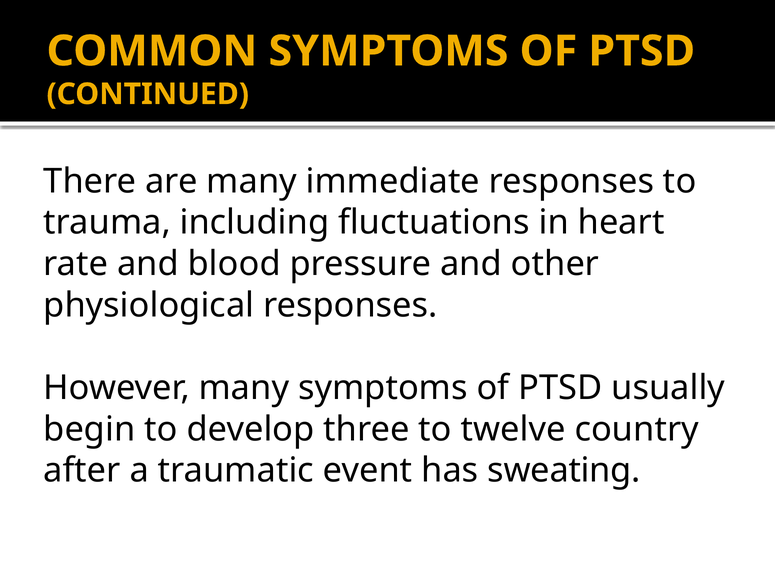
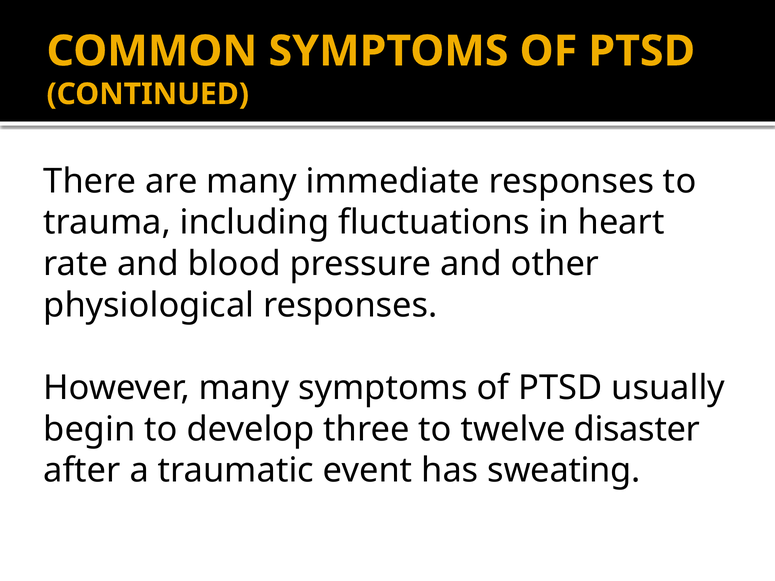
country: country -> disaster
